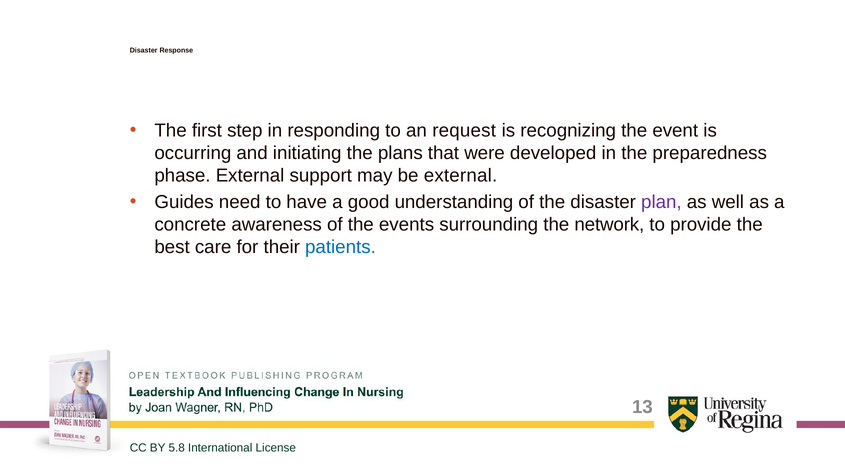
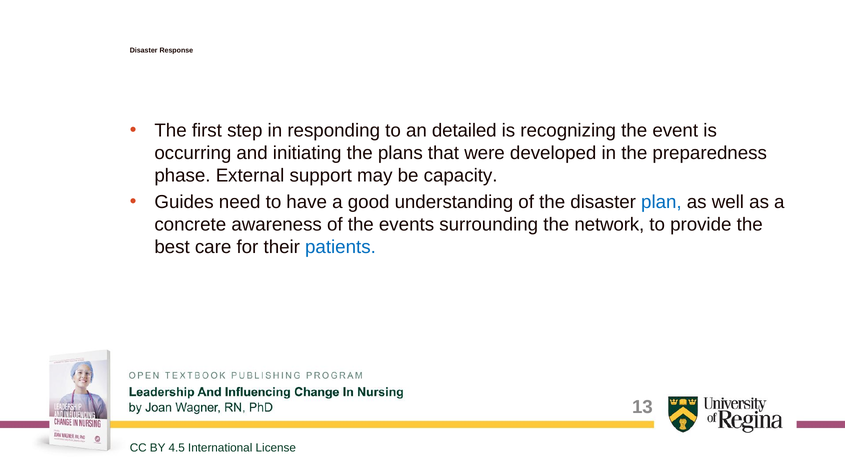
request: request -> detailed
be external: external -> capacity
plan colour: purple -> blue
5.8: 5.8 -> 4.5
